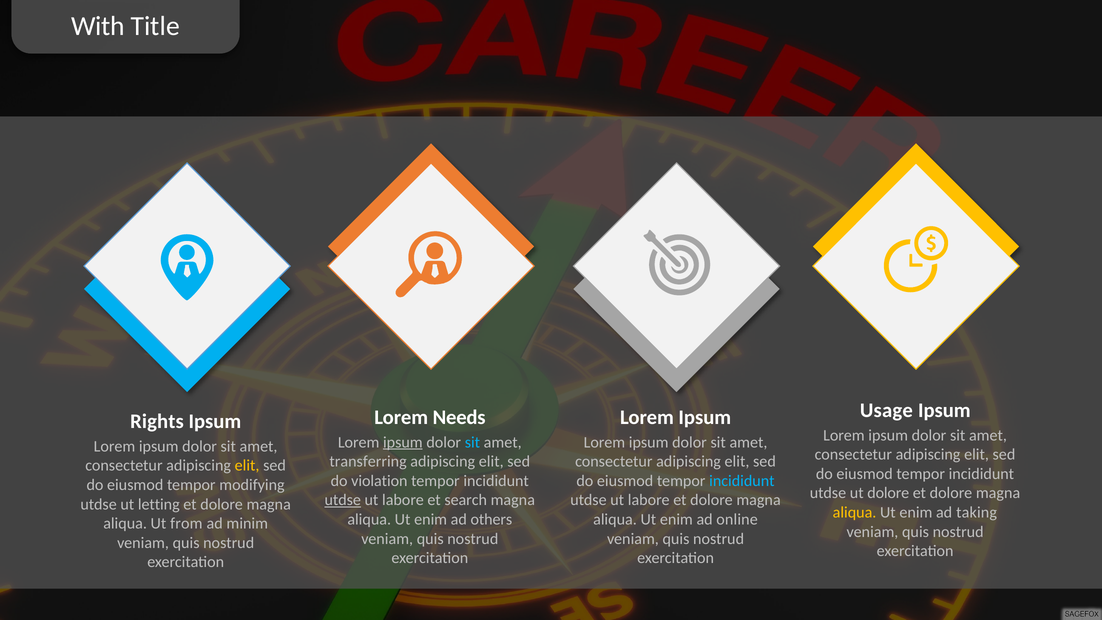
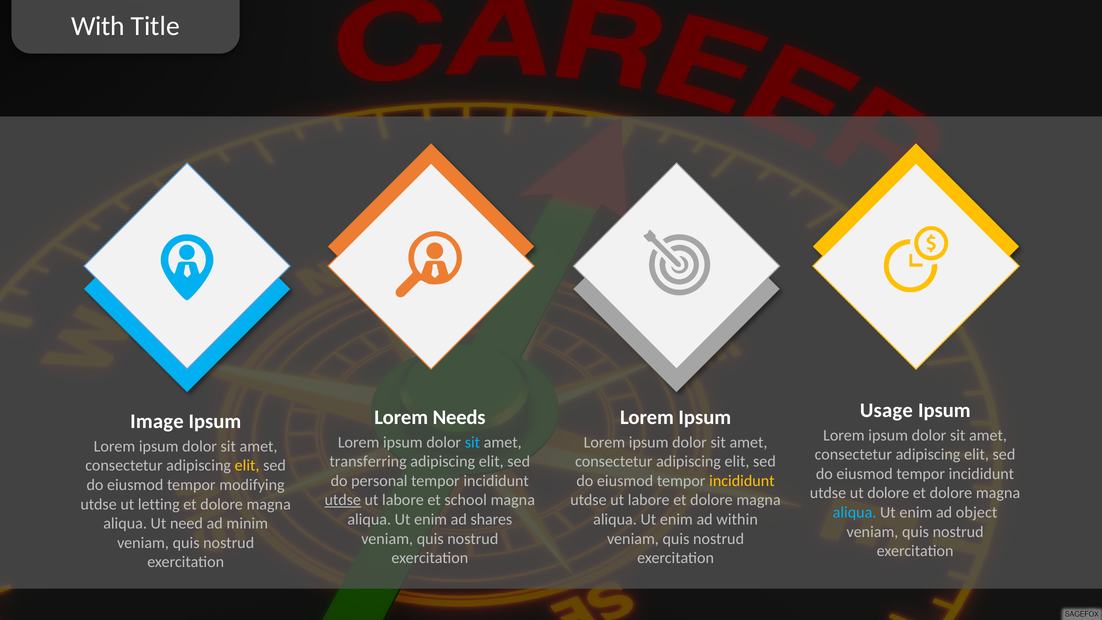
Rights: Rights -> Image
ipsum at (403, 442) underline: present -> none
violation: violation -> personal
incididunt at (742, 481) colour: light blue -> yellow
search: search -> school
aliqua at (855, 512) colour: yellow -> light blue
taking: taking -> object
others: others -> shares
online: online -> within
from: from -> need
